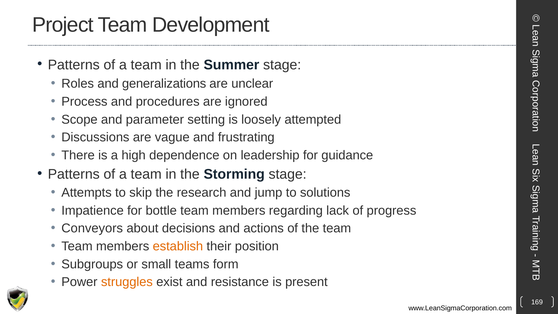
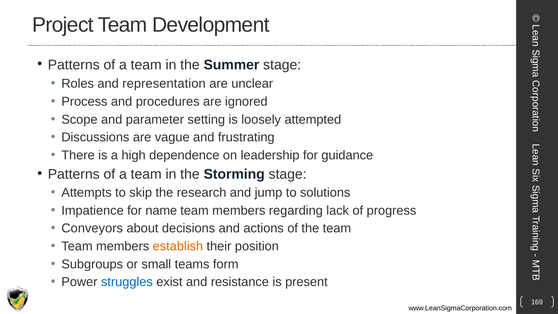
generalizations: generalizations -> representation
bottle: bottle -> name
struggles colour: orange -> blue
